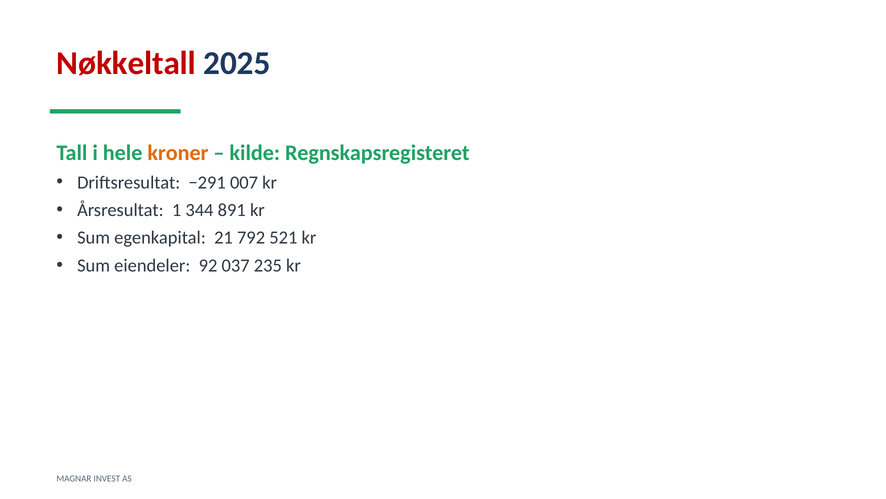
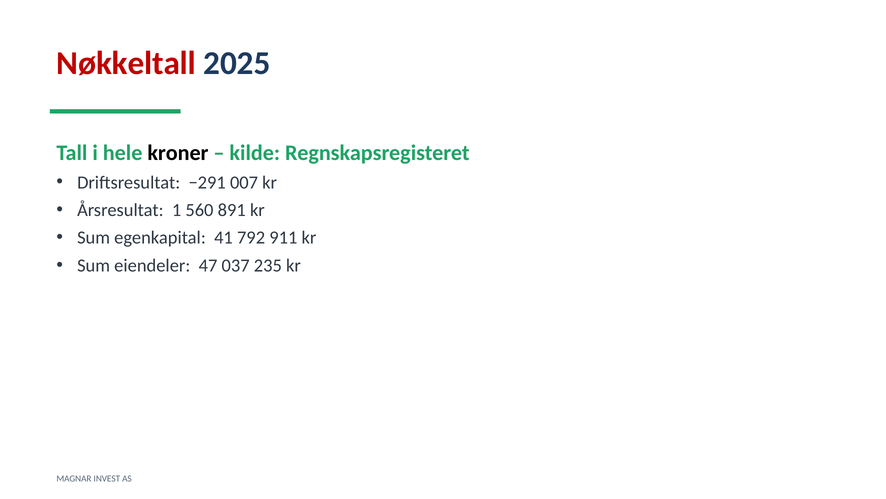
kroner colour: orange -> black
344: 344 -> 560
21: 21 -> 41
521: 521 -> 911
92: 92 -> 47
